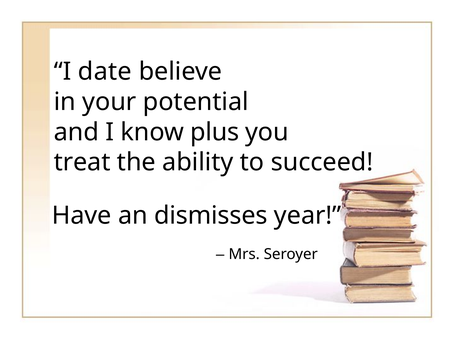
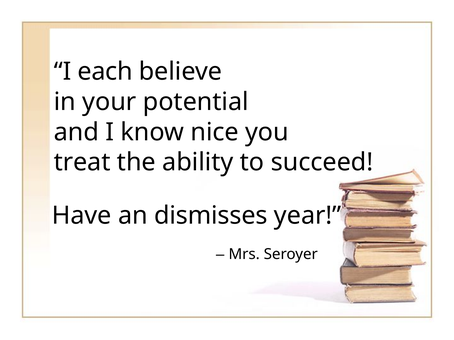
date: date -> each
plus: plus -> nice
